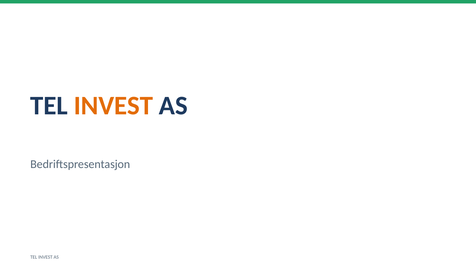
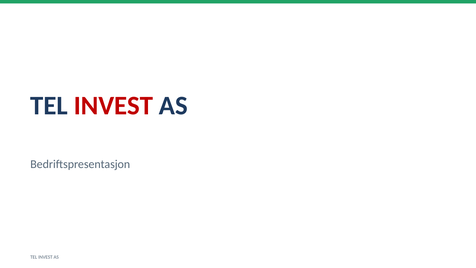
INVEST at (113, 106) colour: orange -> red
